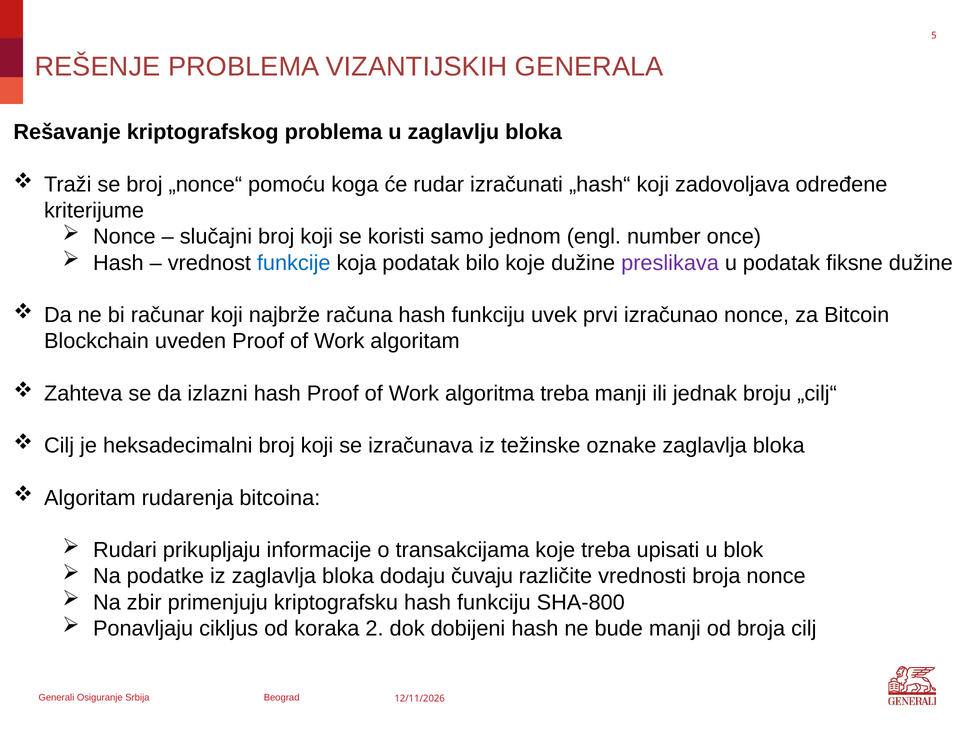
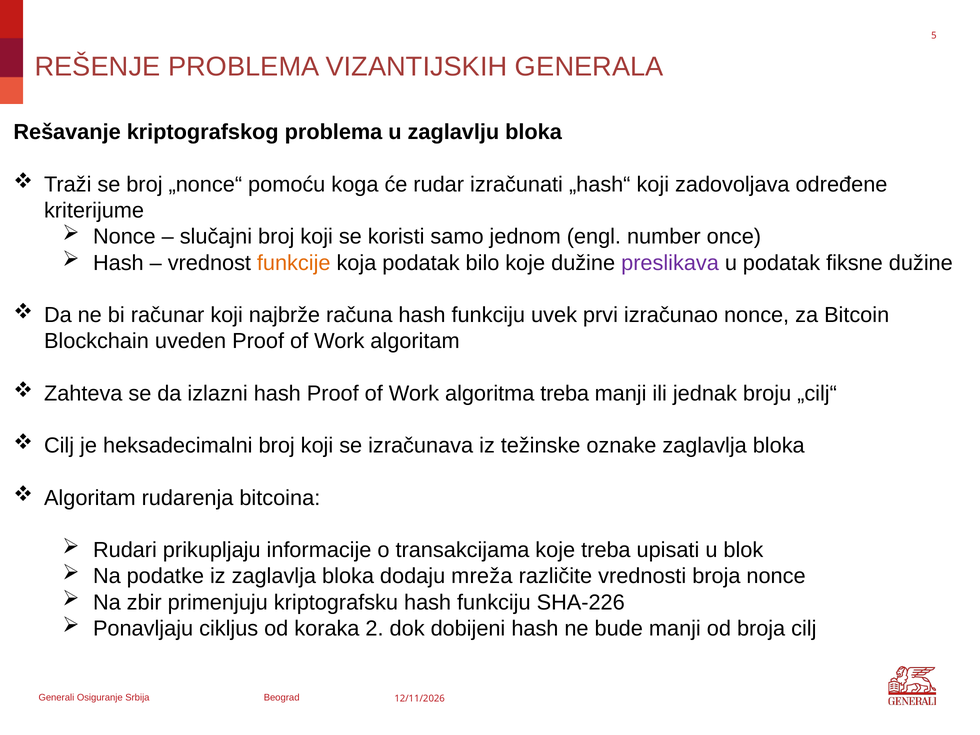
funkcije colour: blue -> orange
čuvaju: čuvaju -> mreža
SHA-800: SHA-800 -> SHA-226
